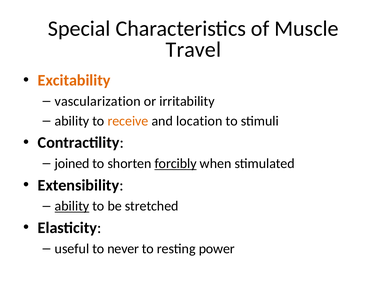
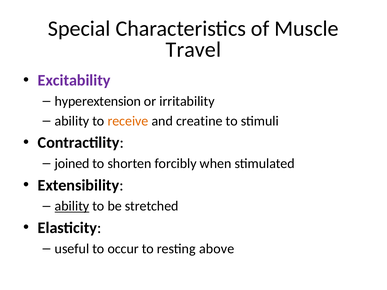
Excitability colour: orange -> purple
vascularization: vascularization -> hyperextension
location: location -> creatine
forcibly underline: present -> none
never: never -> occur
power: power -> above
